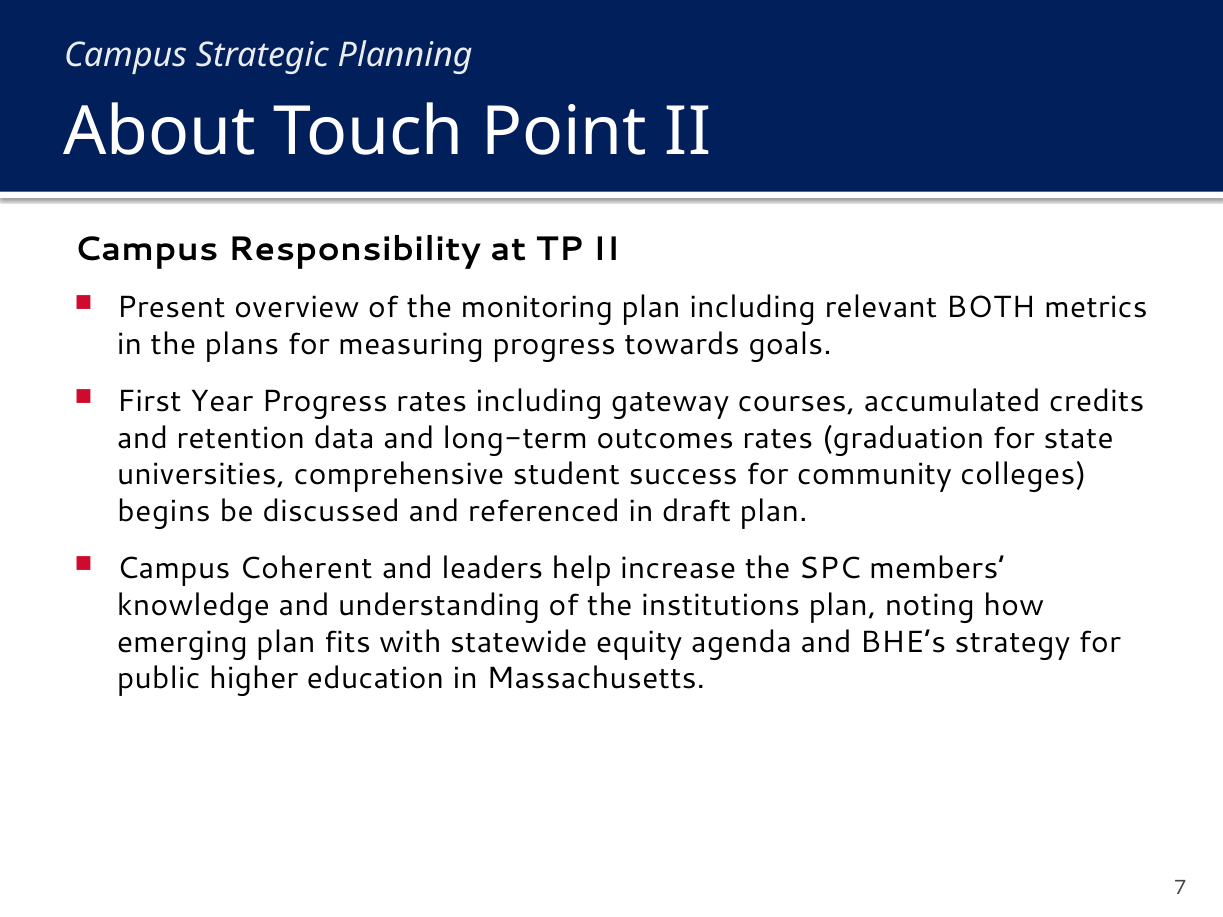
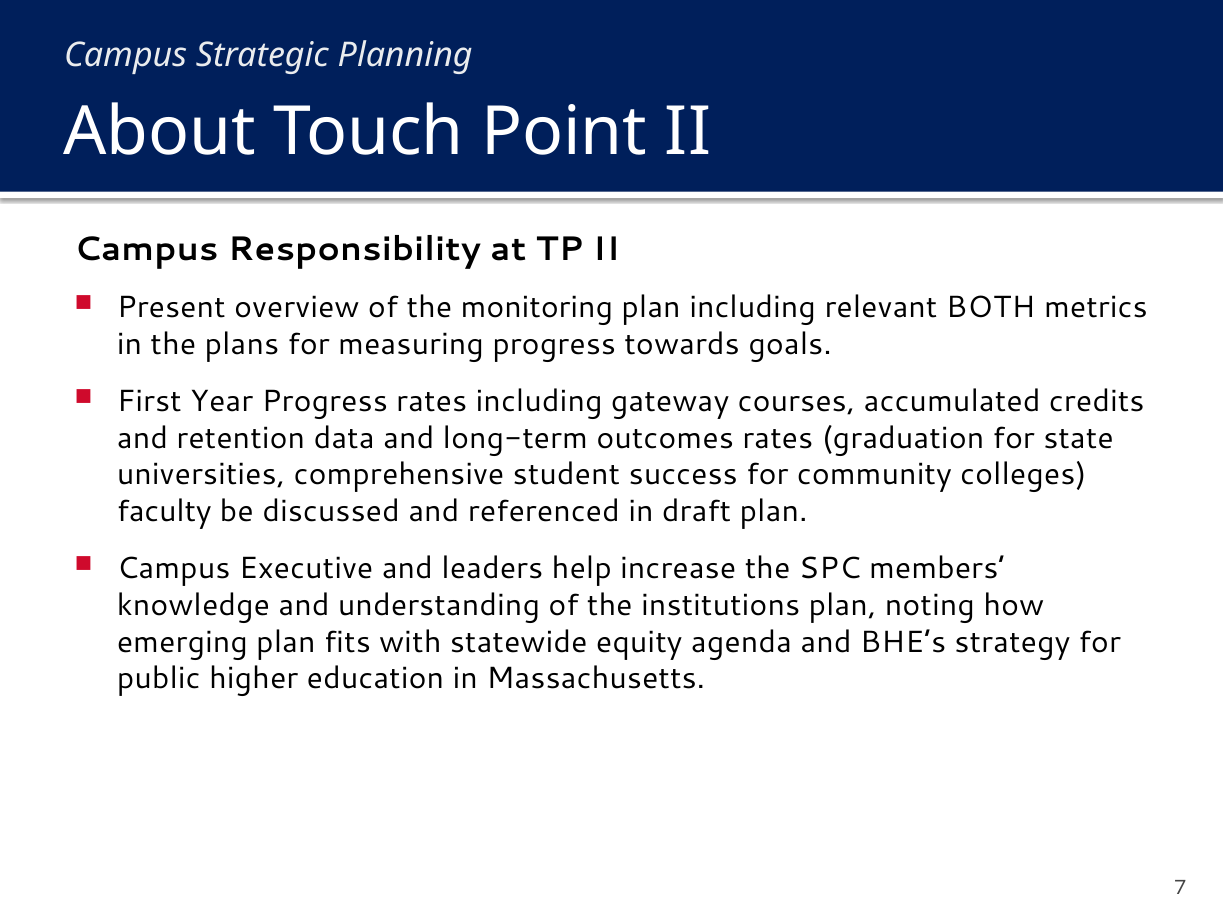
begins: begins -> faculty
Coherent: Coherent -> Executive
